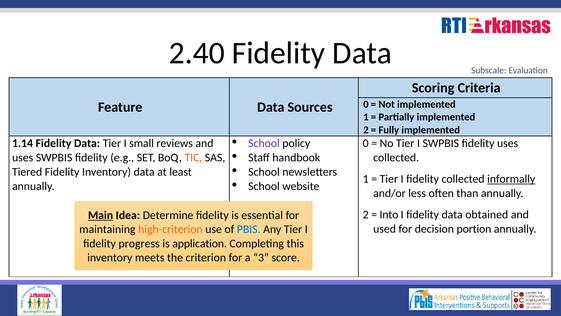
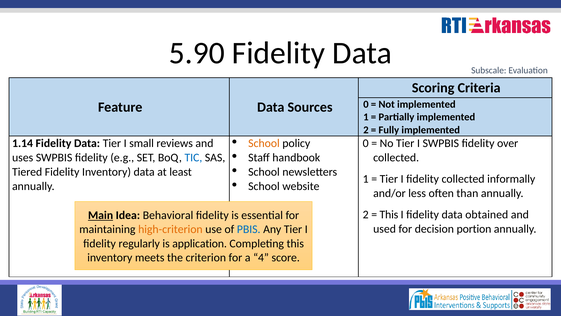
2.40: 2.40 -> 5.90
School at (264, 143) colour: purple -> orange
fidelity uses: uses -> over
TIC colour: orange -> blue
informally underline: present -> none
Into at (389, 214): Into -> This
Determine: Determine -> Behavioral
progress: progress -> regularly
3: 3 -> 4
